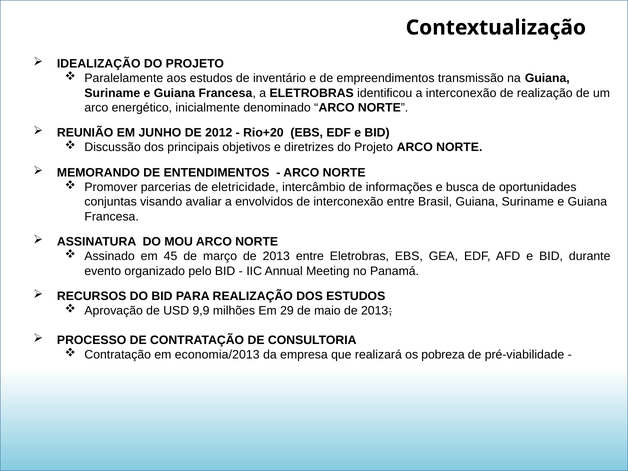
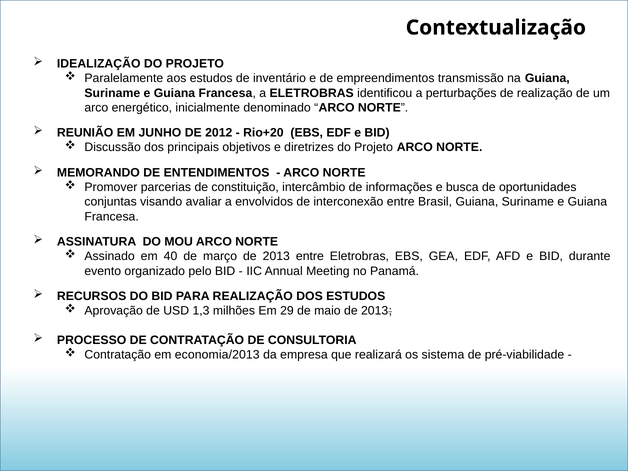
a interconexão: interconexão -> perturbações
eletricidade: eletricidade -> constituição
45: 45 -> 40
9,9: 9,9 -> 1,3
pobreza: pobreza -> sistema
